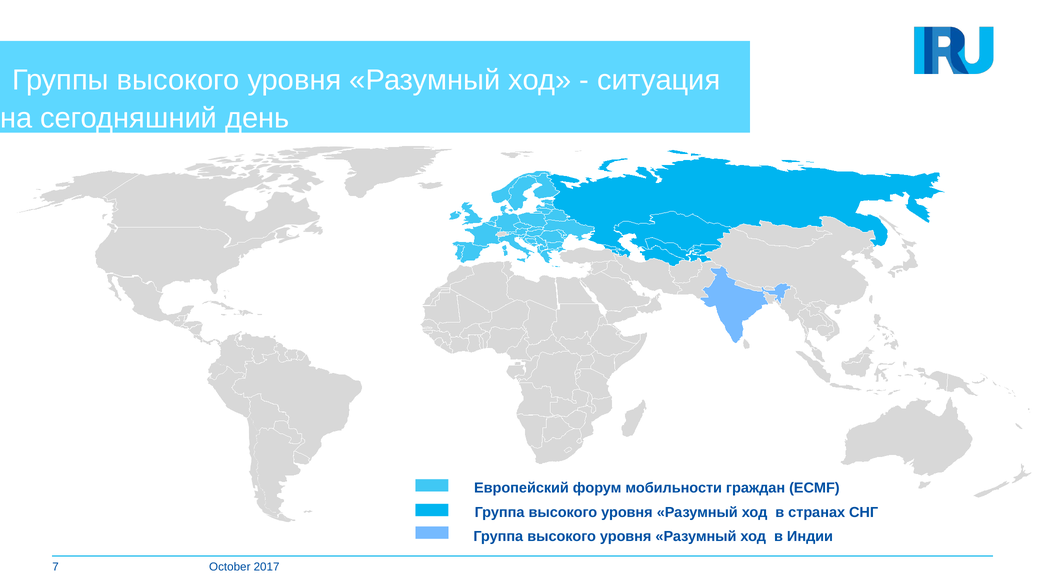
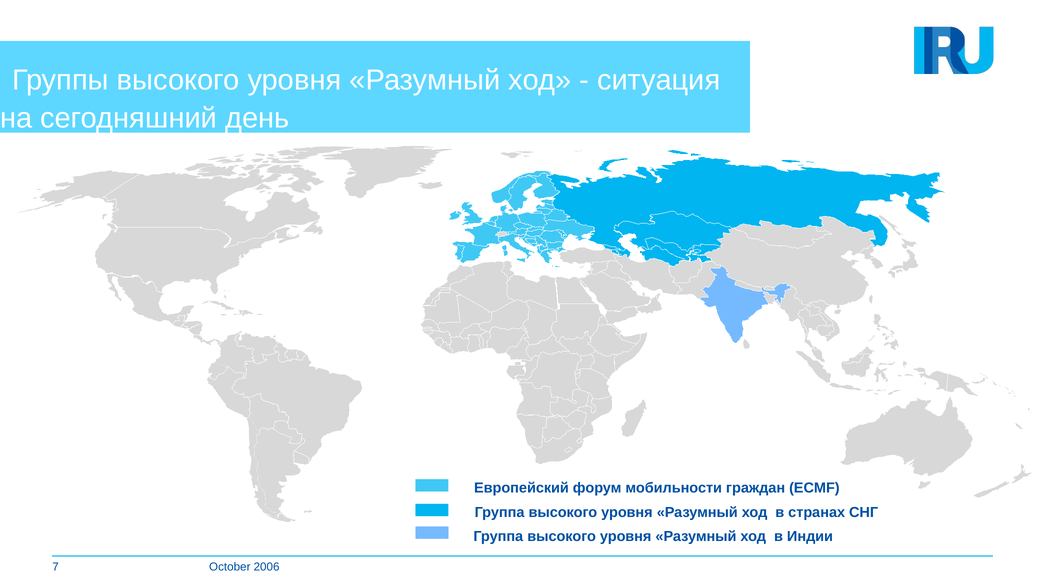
2017: 2017 -> 2006
